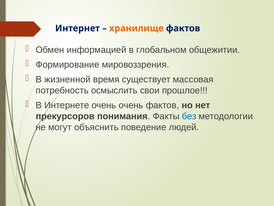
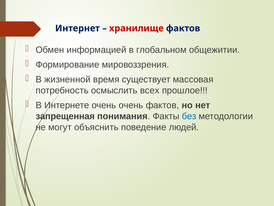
хранилище colour: orange -> red
свои: свои -> всех
прекурсоров: прекурсоров -> запрещенная
